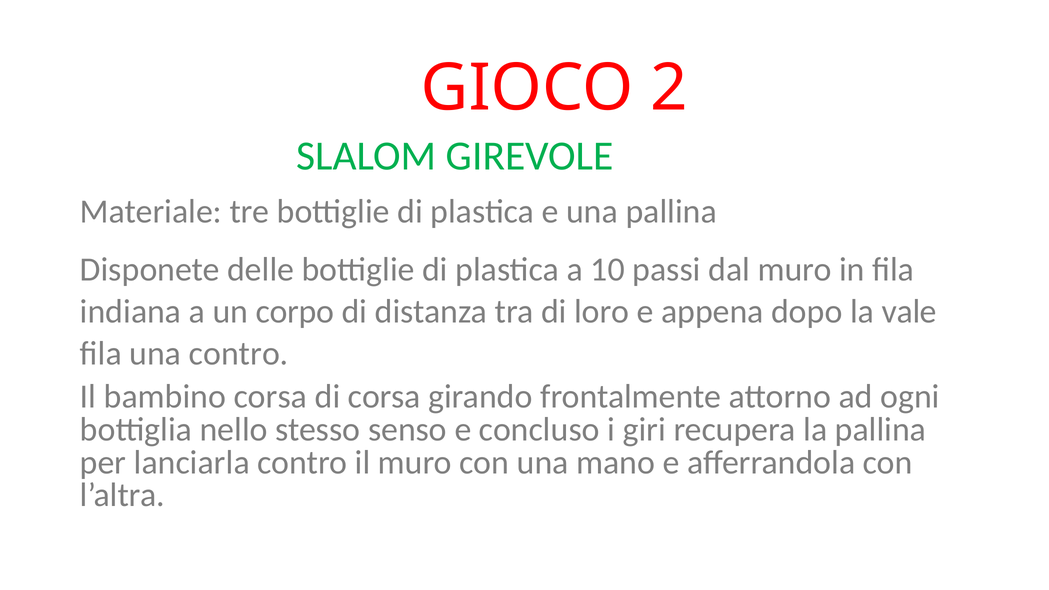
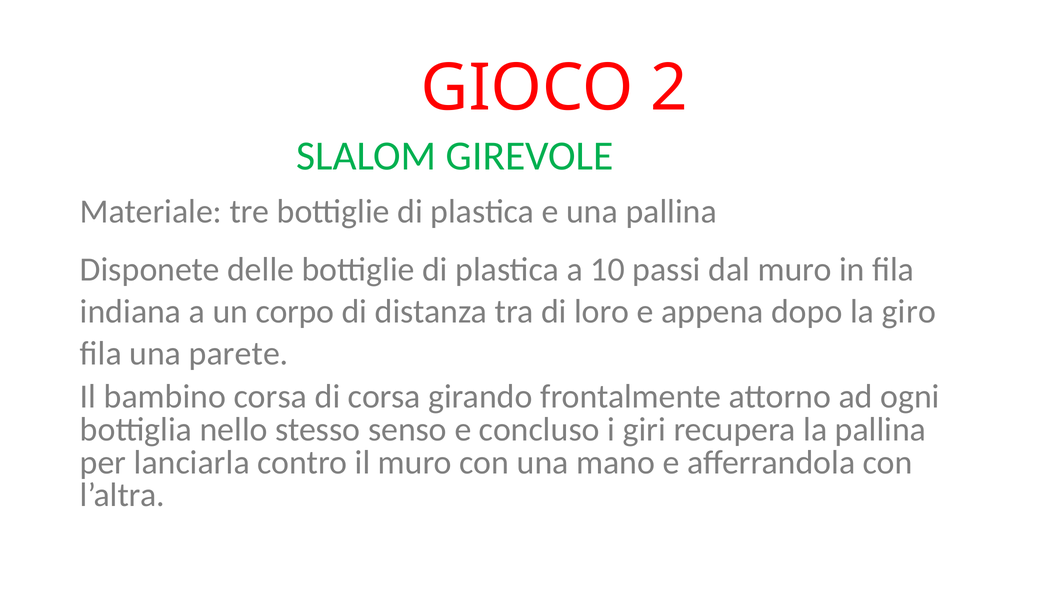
vale: vale -> giro
una contro: contro -> parete
